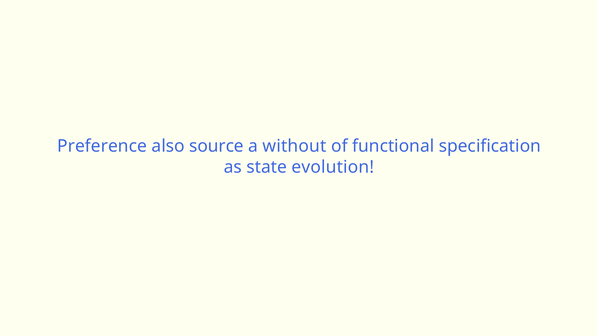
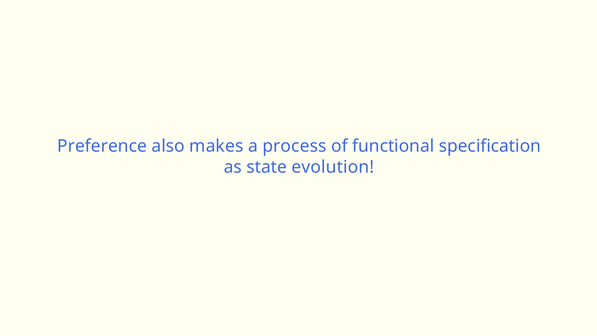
source: source -> makes
without: without -> process
